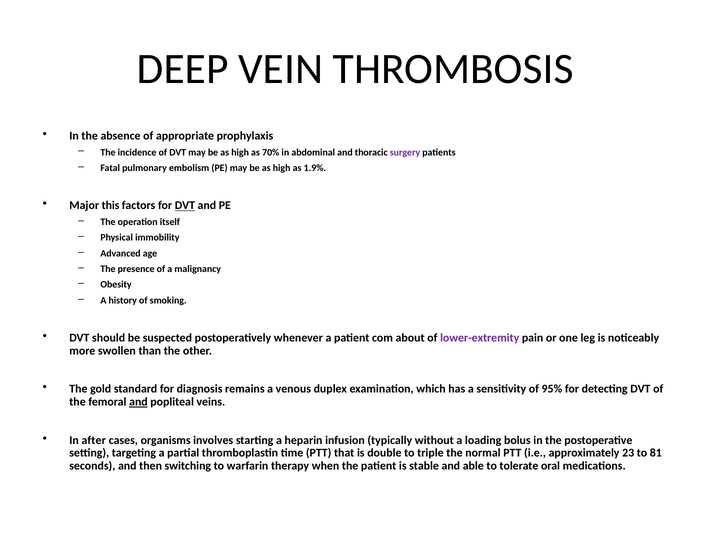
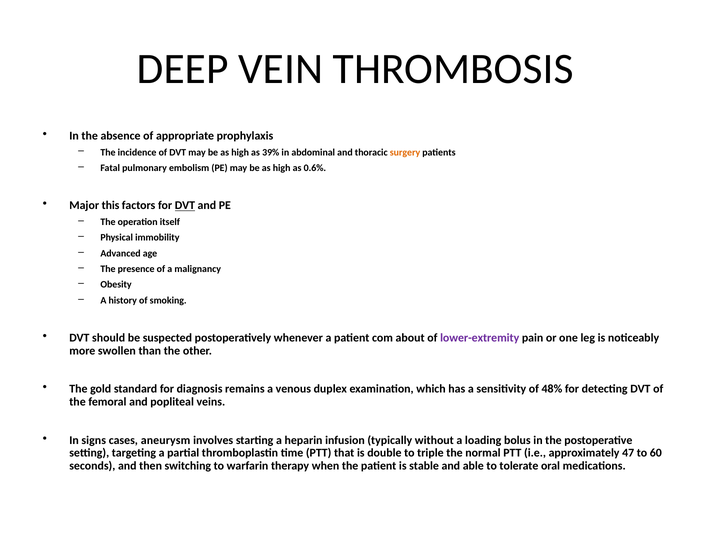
70%: 70% -> 39%
surgery colour: purple -> orange
1.9%: 1.9% -> 0.6%
95%: 95% -> 48%
and at (138, 402) underline: present -> none
after: after -> signs
organisms: organisms -> aneurysm
23: 23 -> 47
81: 81 -> 60
